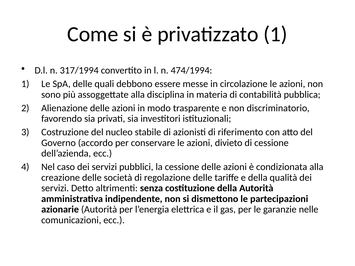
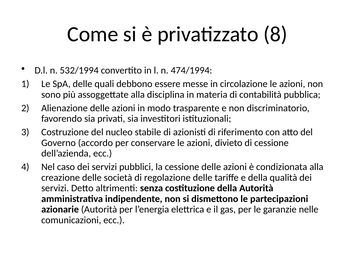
privatizzato 1: 1 -> 8
317/1994: 317/1994 -> 532/1994
